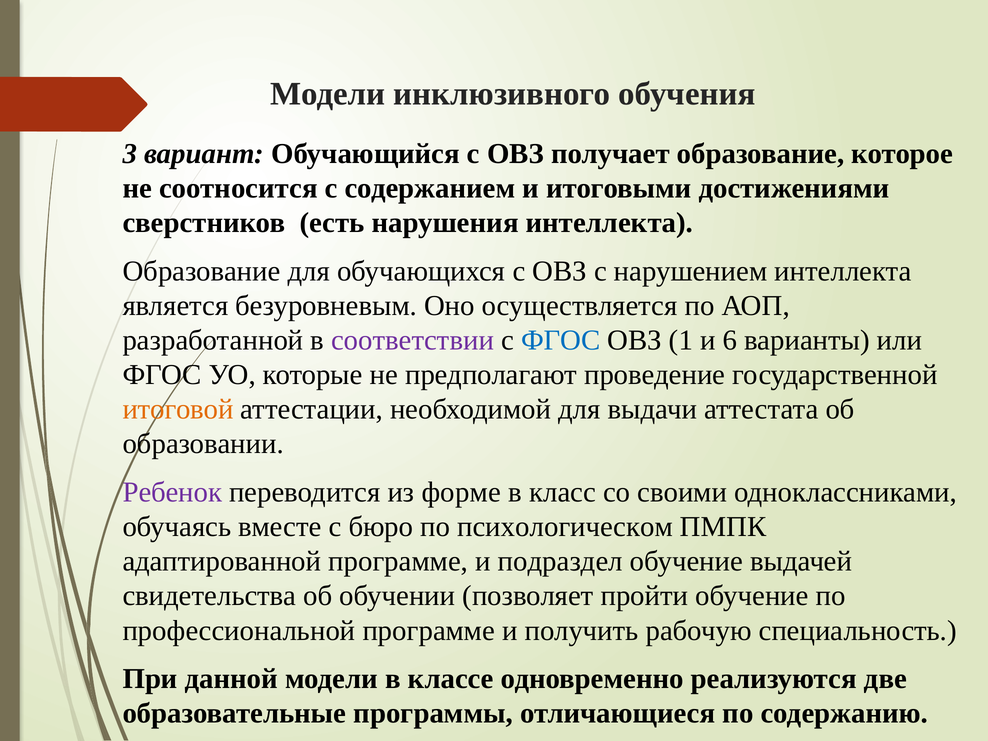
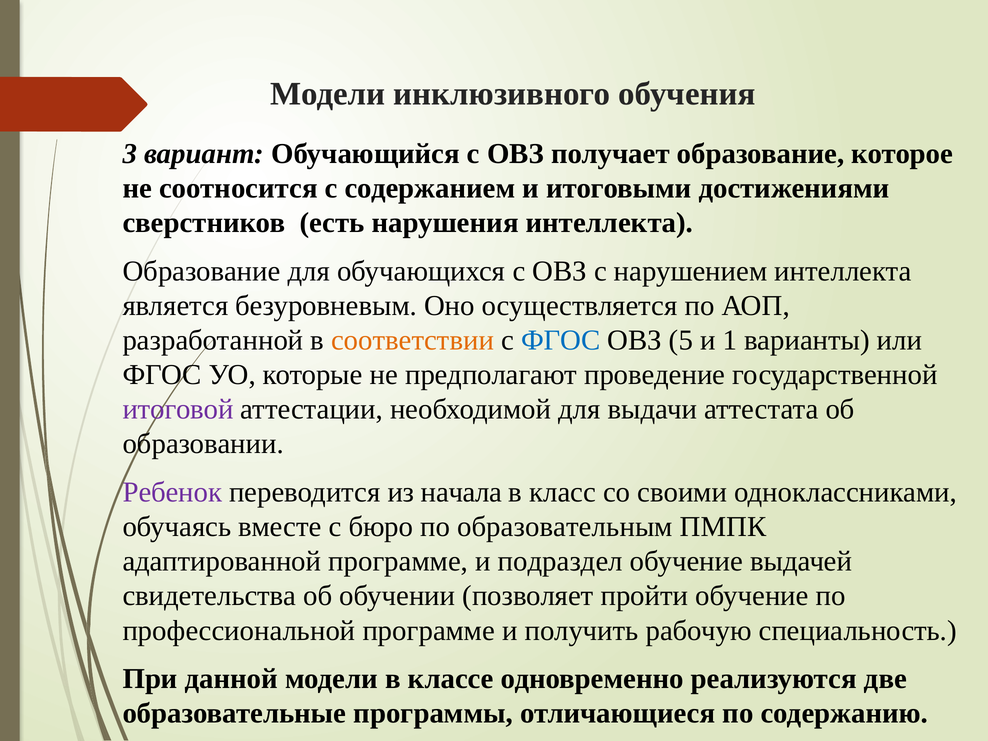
соответствии colour: purple -> orange
1: 1 -> 5
6: 6 -> 1
итоговой colour: orange -> purple
форме: форме -> начала
психологическом: психологическом -> образовательным
